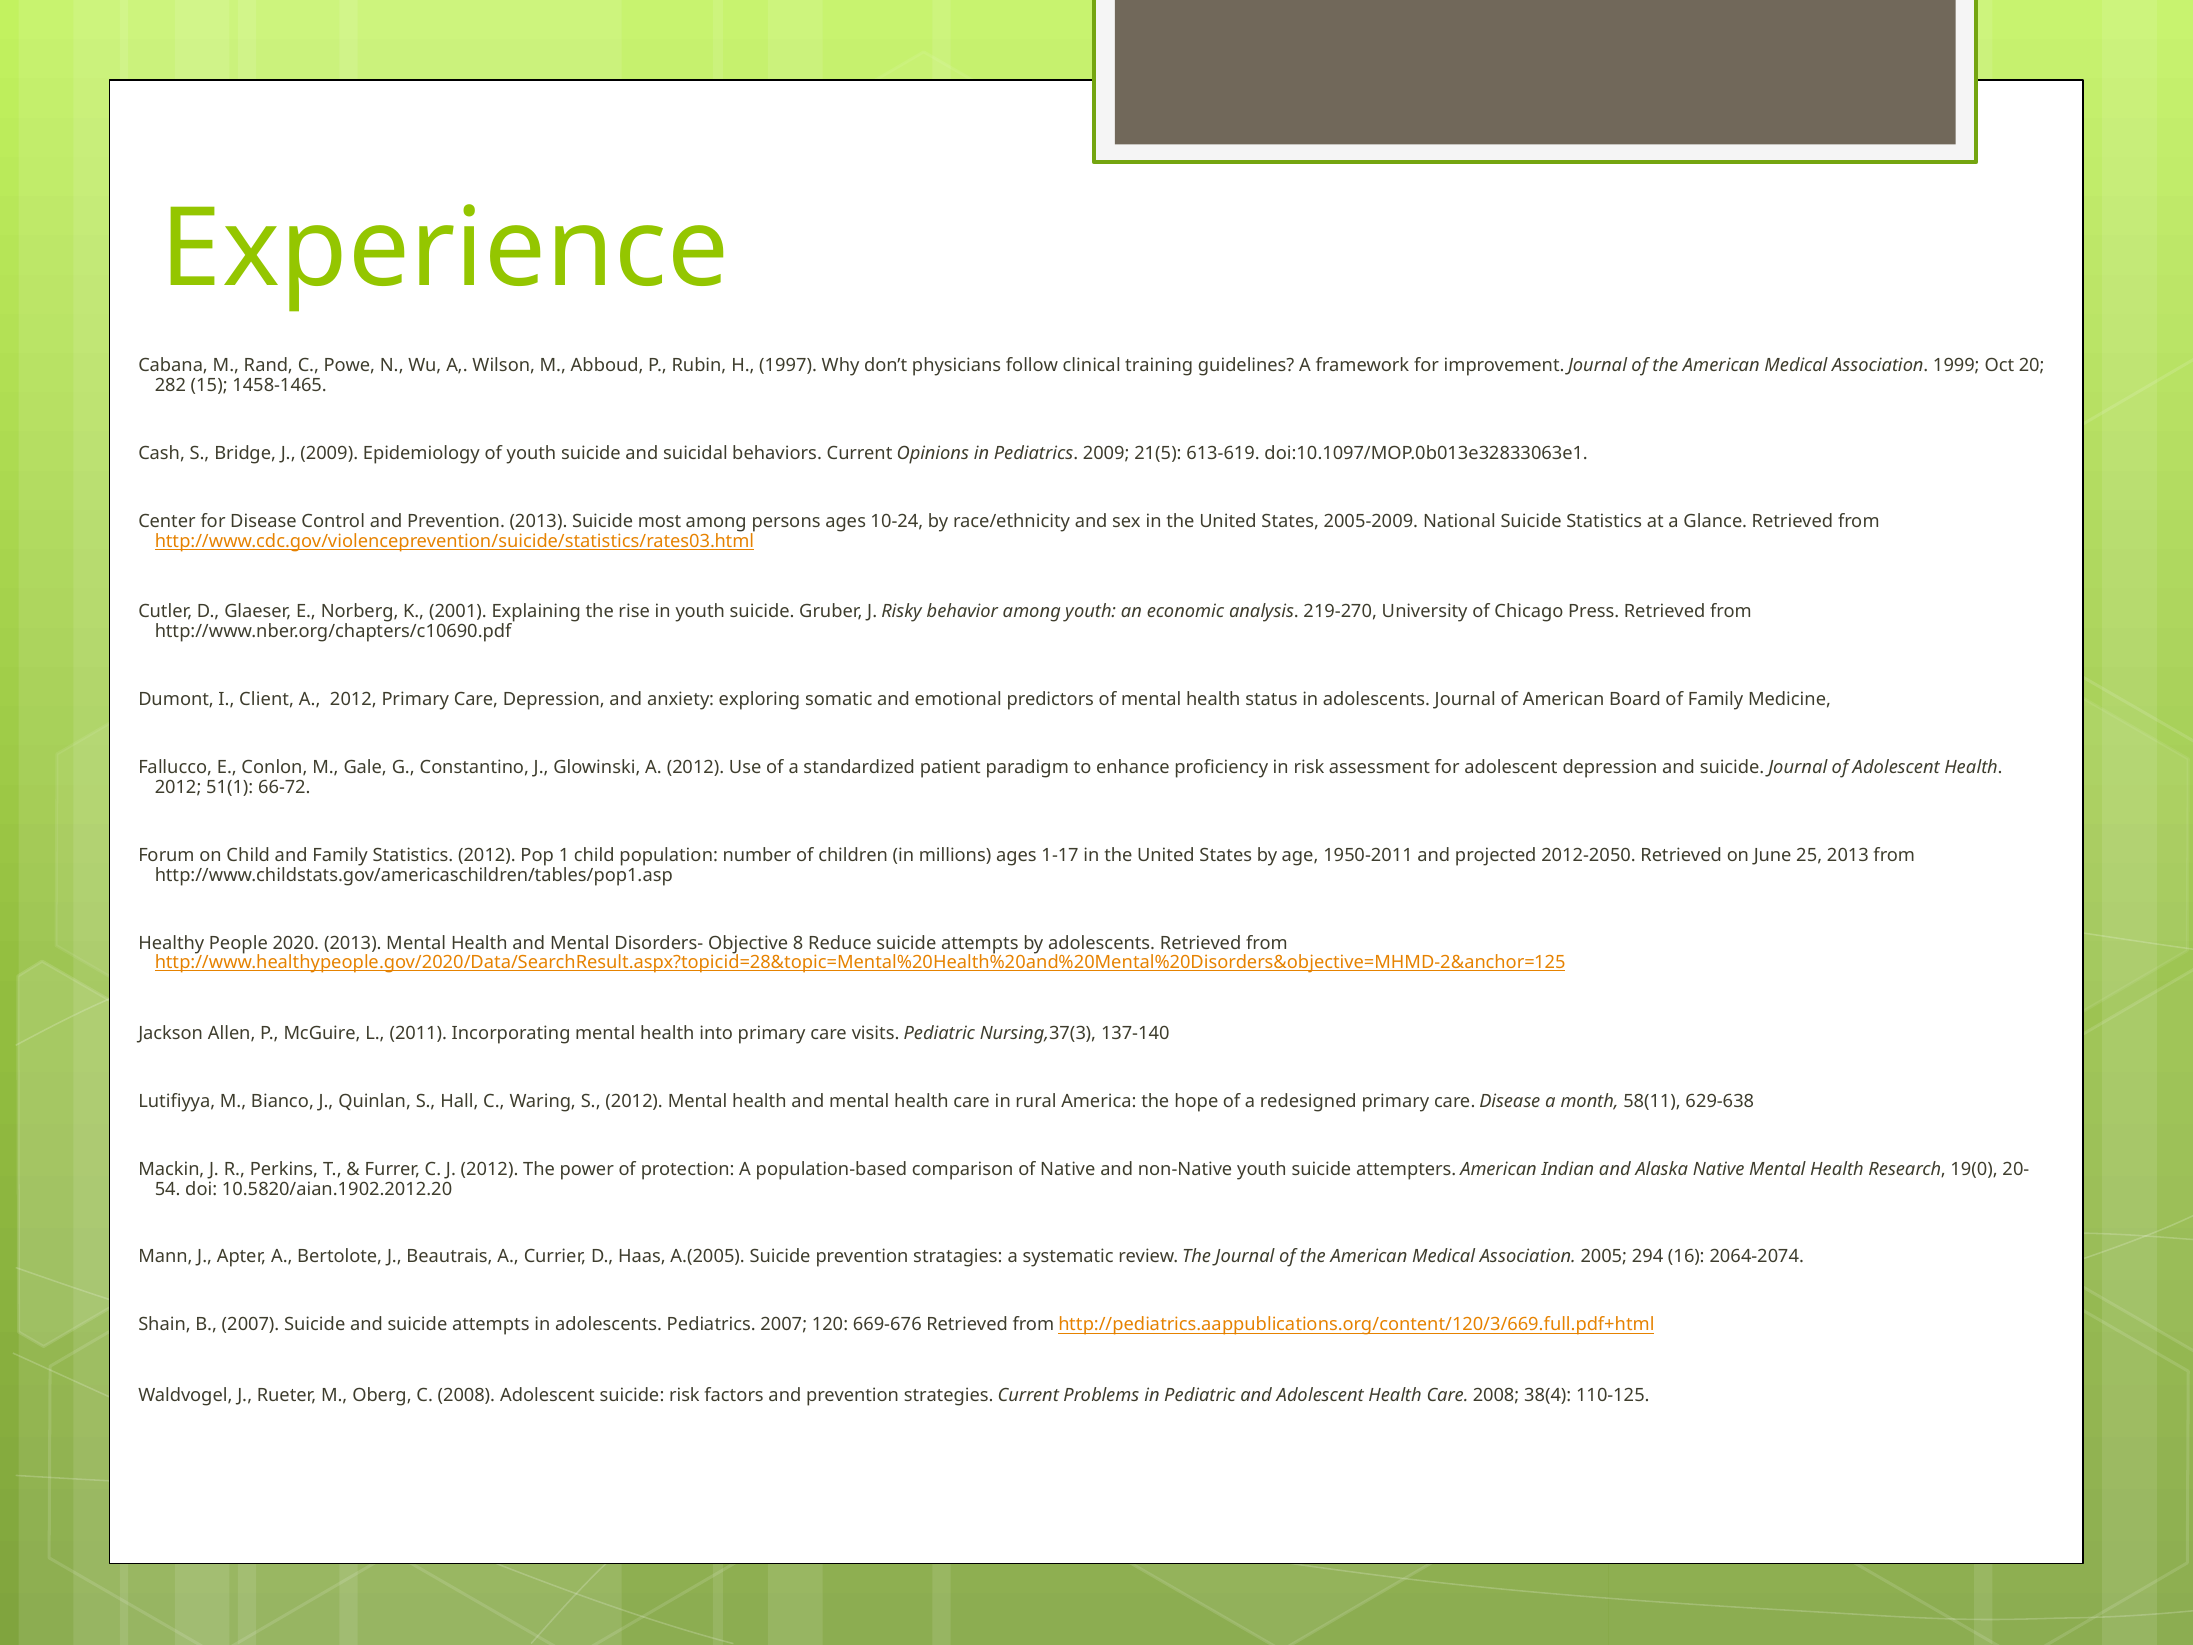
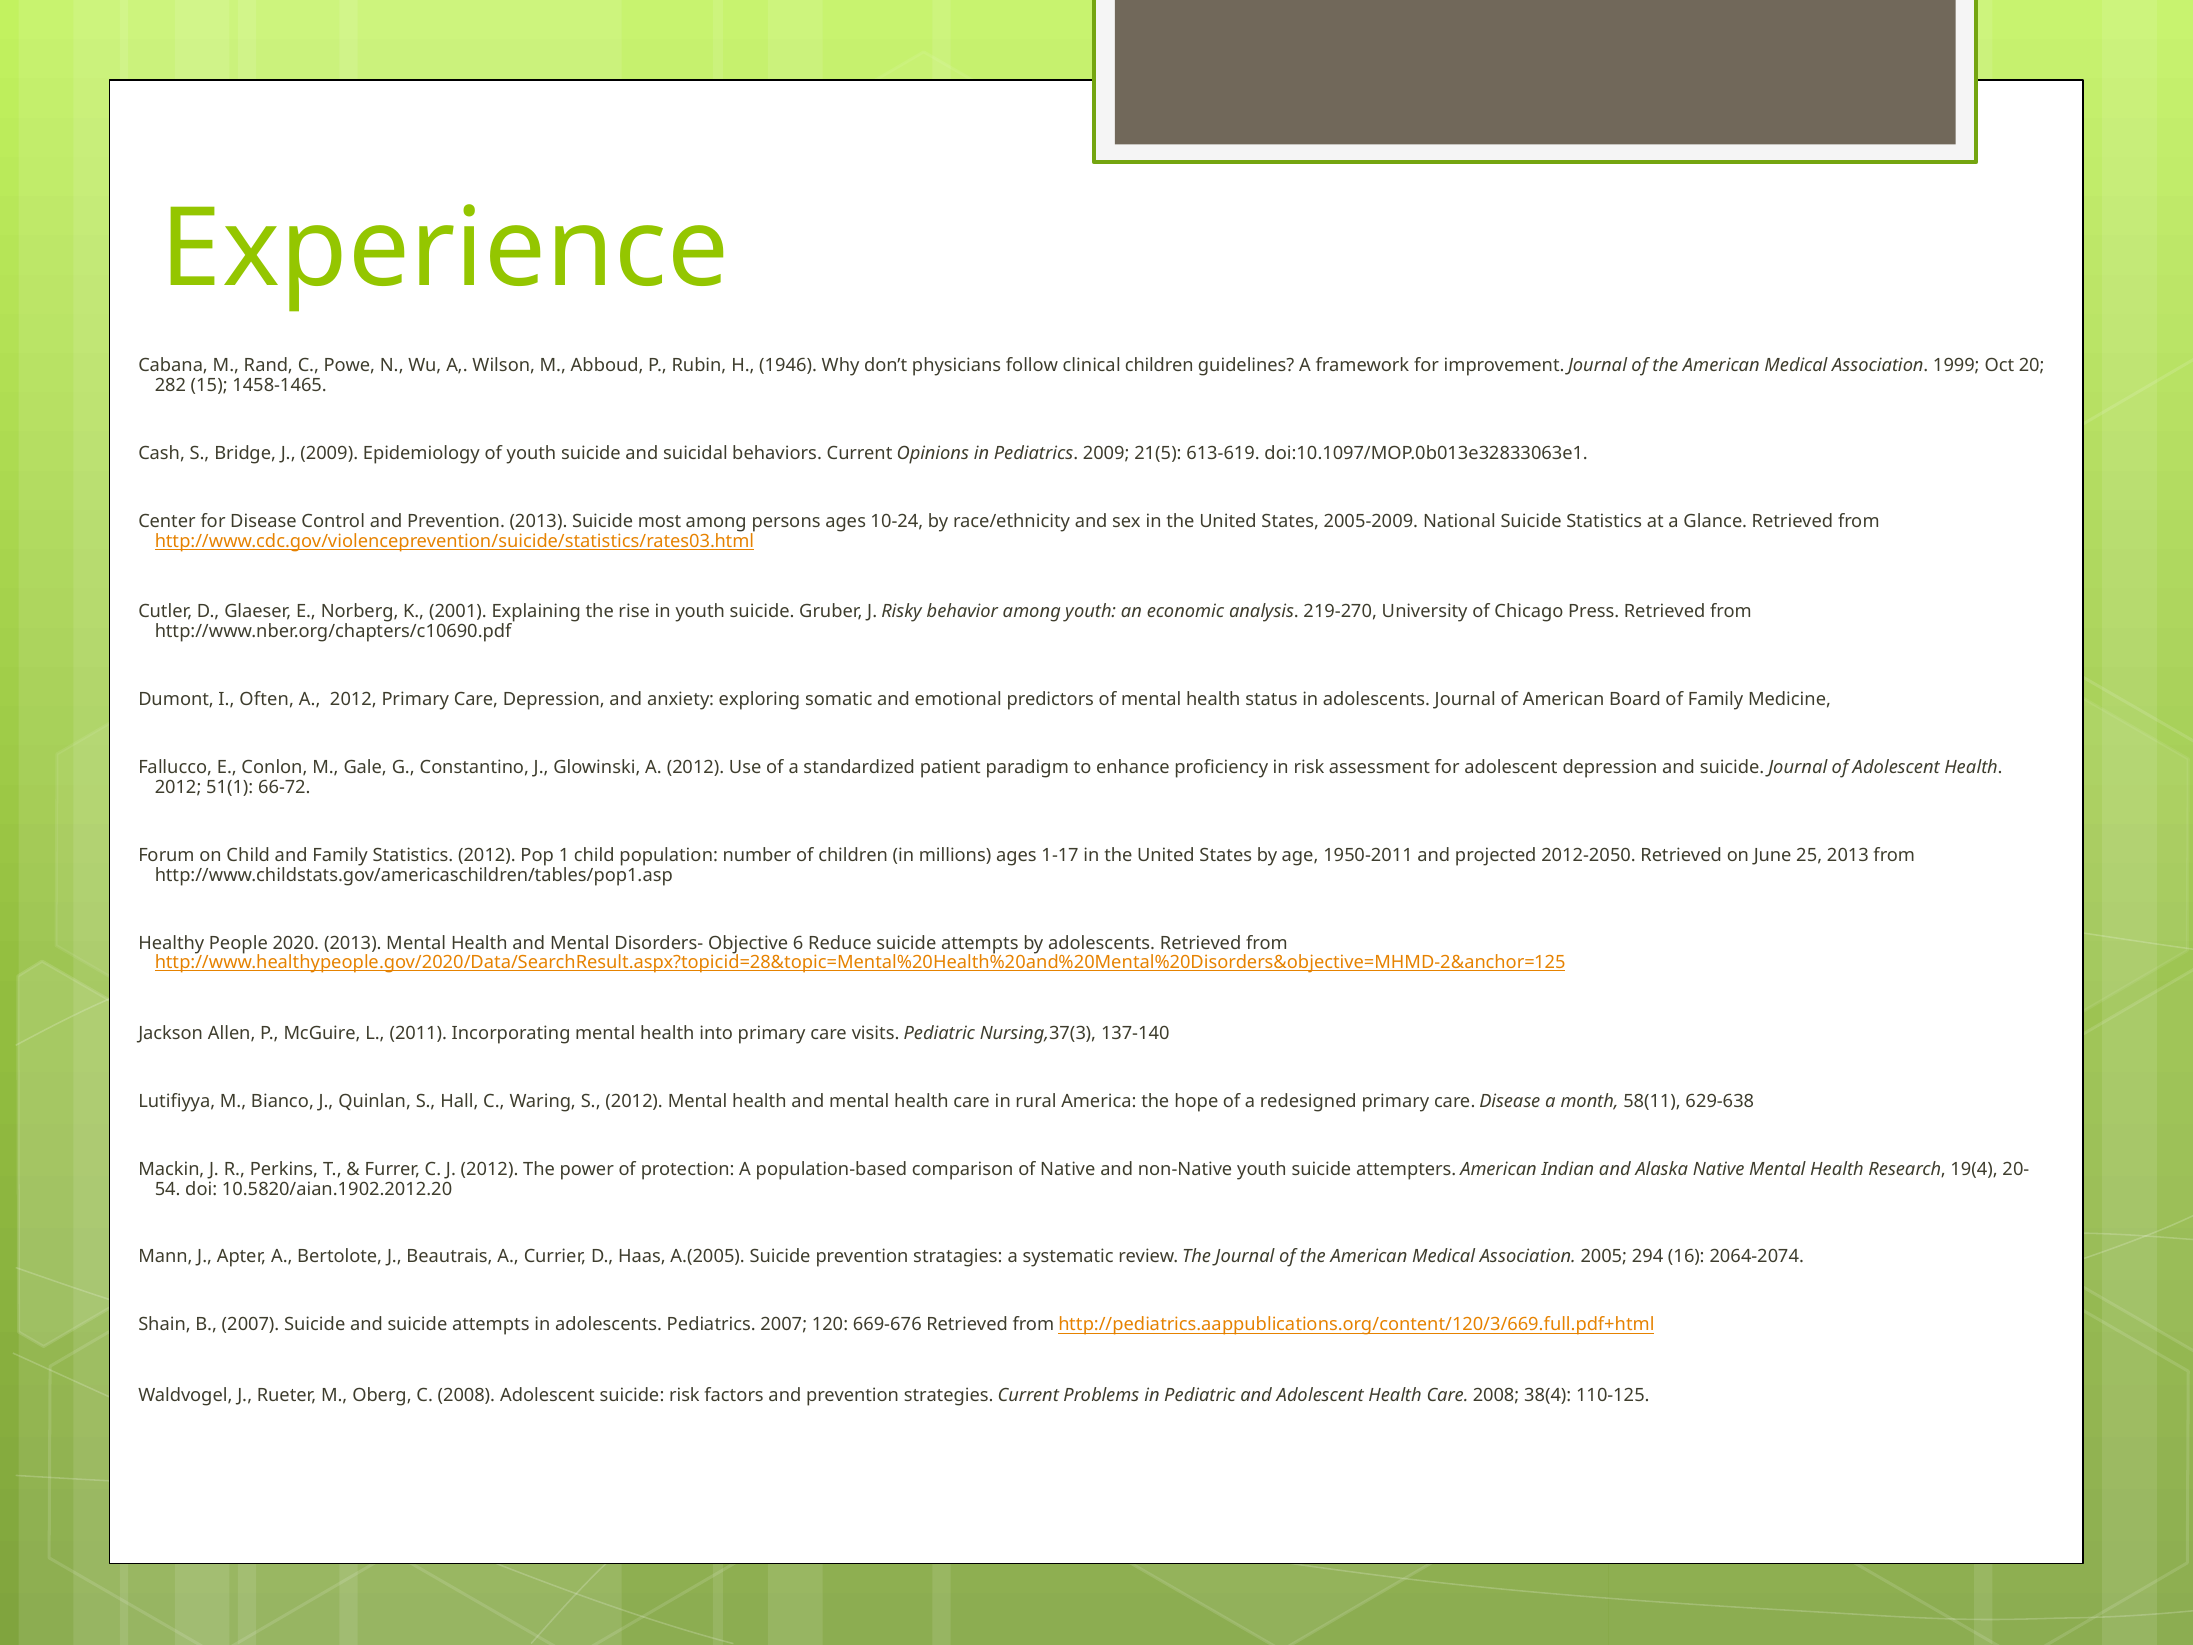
1997: 1997 -> 1946
clinical training: training -> children
Client: Client -> Often
8: 8 -> 6
19(0: 19(0 -> 19(4
